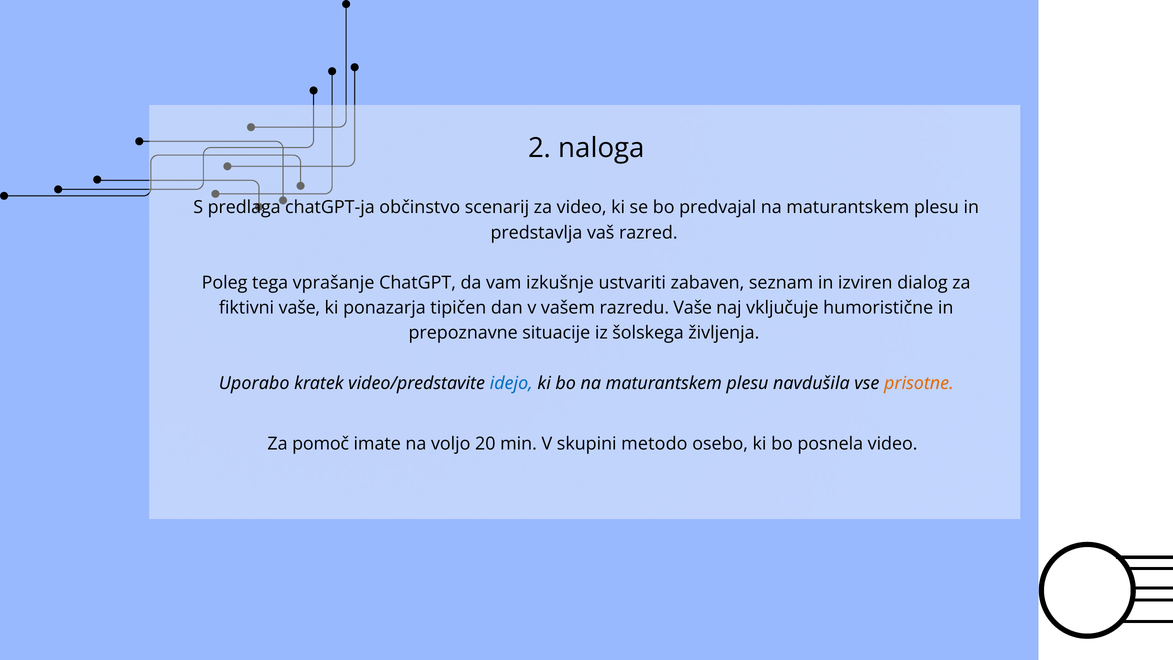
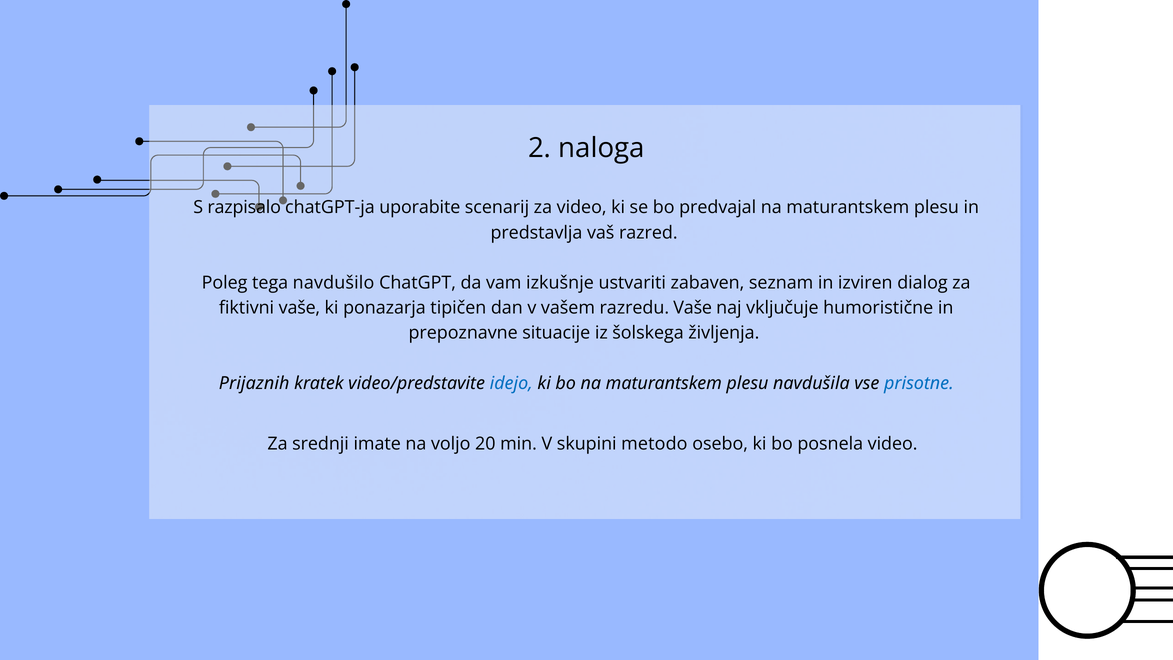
predlaga: predlaga -> razpisalo
občinstvo: občinstvo -> uporabite
vprašanje: vprašanje -> navdušilo
Uporabo: Uporabo -> Prijaznih
prisotne colour: orange -> blue
pomoč: pomoč -> srednji
